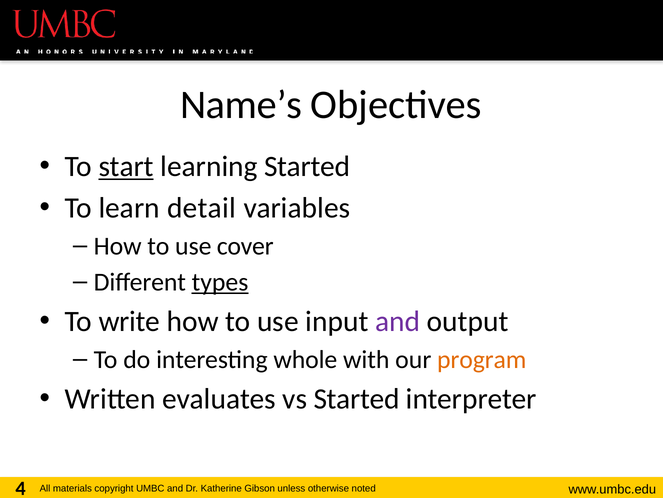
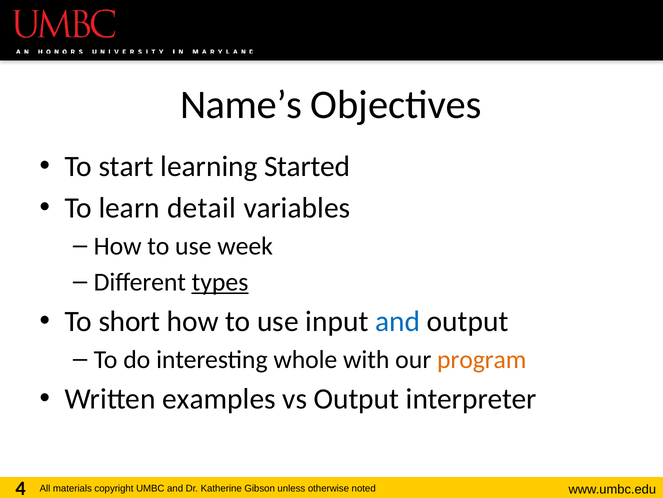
start underline: present -> none
cover: cover -> week
write: write -> short
and at (398, 321) colour: purple -> blue
evaluates: evaluates -> examples
vs Started: Started -> Output
